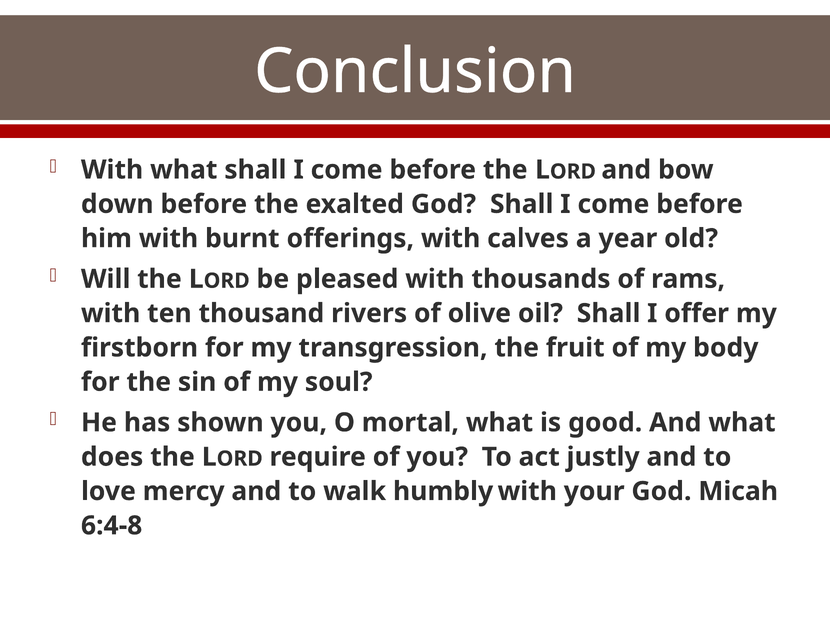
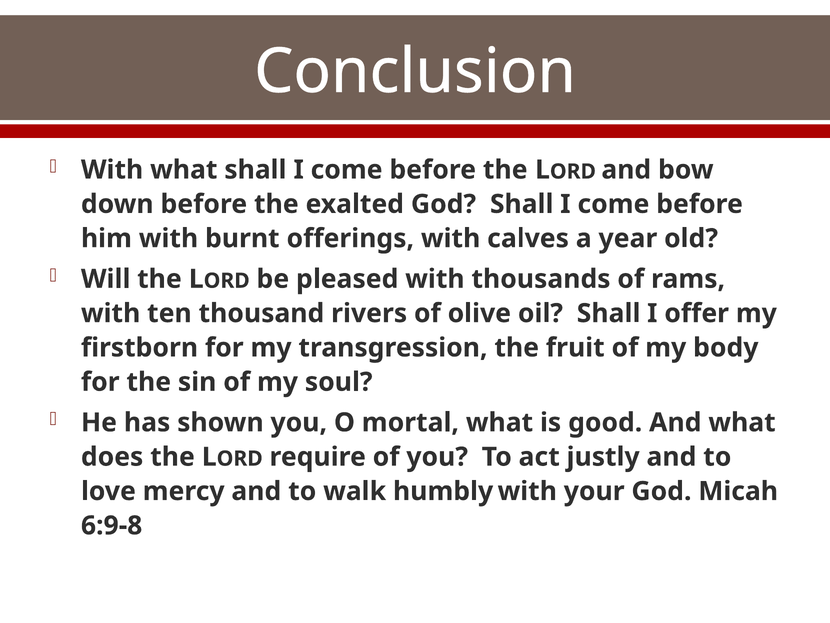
6:4-8: 6:4-8 -> 6:9-8
